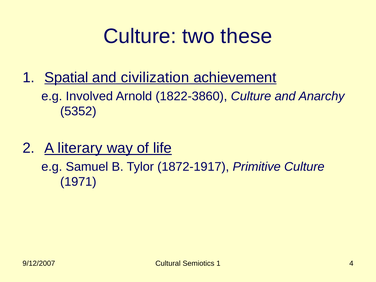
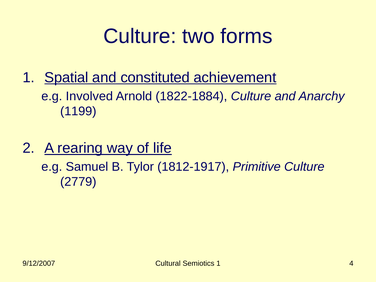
these: these -> forms
civilization: civilization -> constituted
1822-3860: 1822-3860 -> 1822-1884
5352: 5352 -> 1199
literary: literary -> rearing
1872-1917: 1872-1917 -> 1812-1917
1971: 1971 -> 2779
